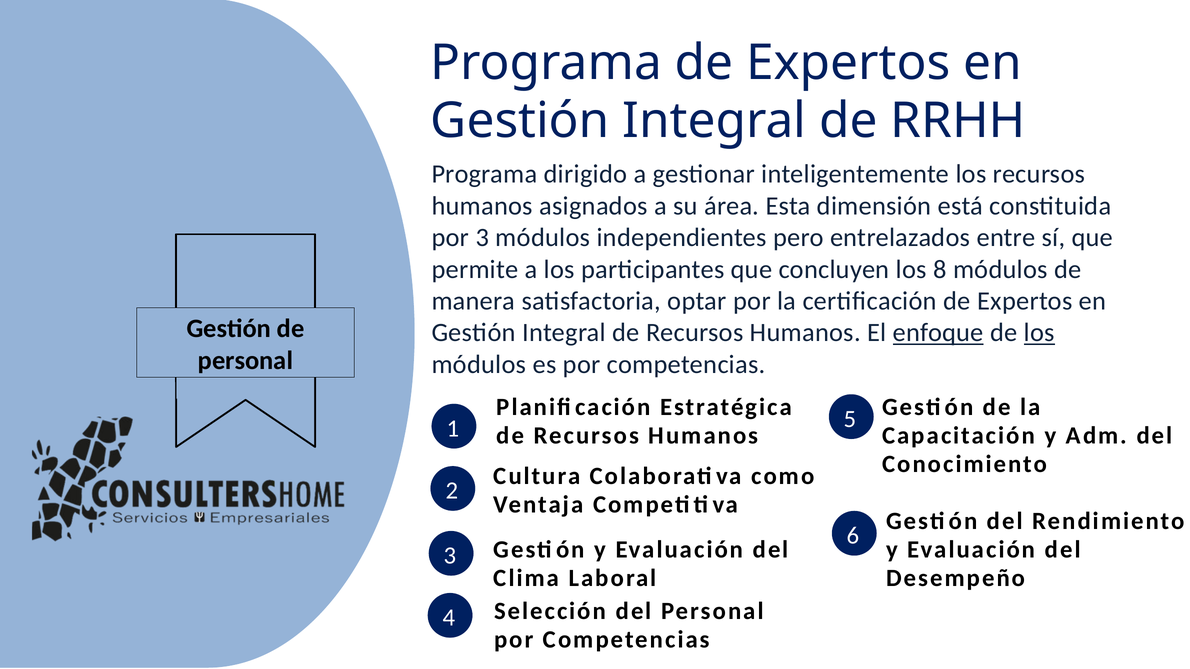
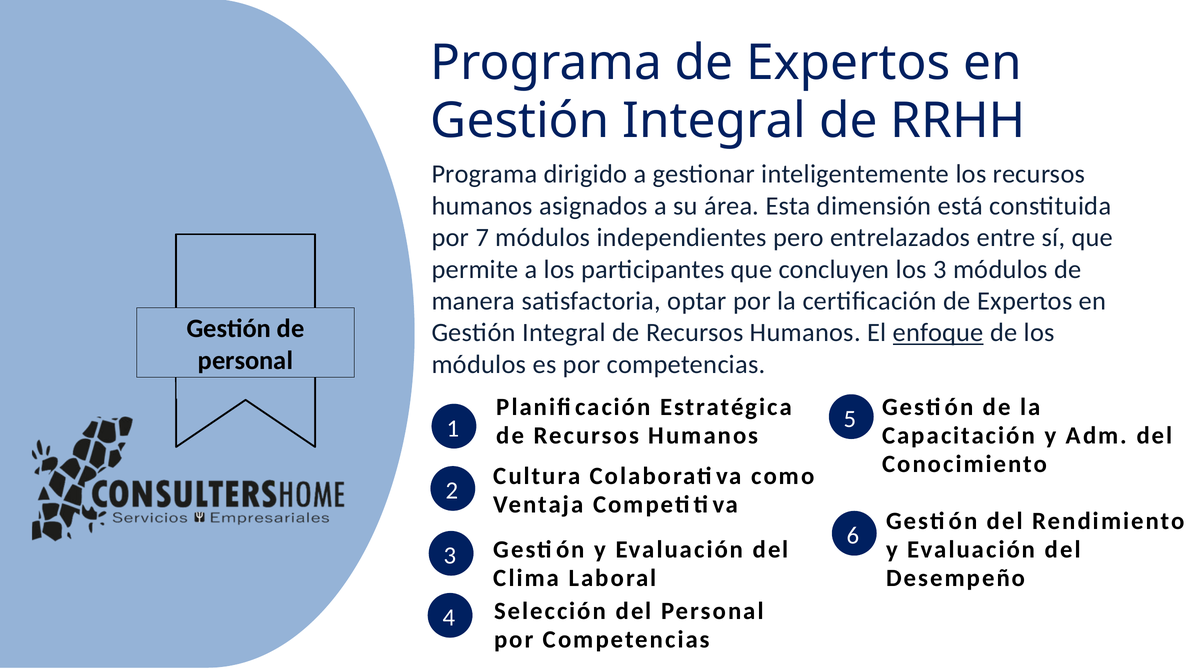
por 3: 3 -> 7
los 8: 8 -> 3
los at (1039, 333) underline: present -> none
